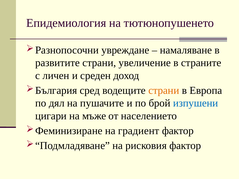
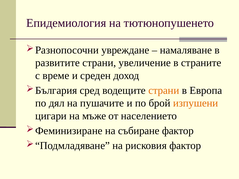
личен: личен -> време
изпушени colour: blue -> orange
градиент: градиент -> събиране
